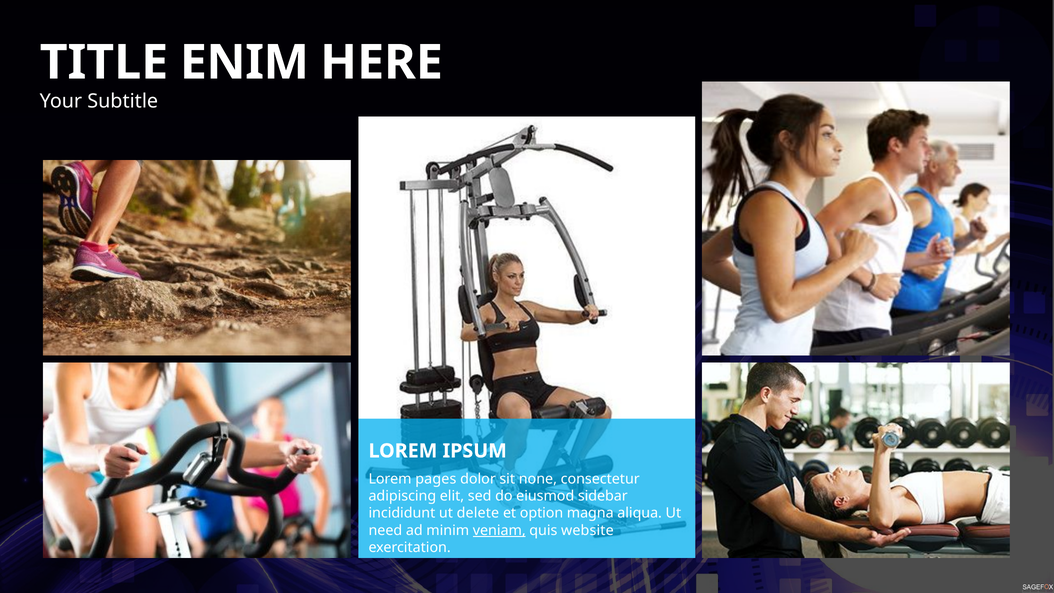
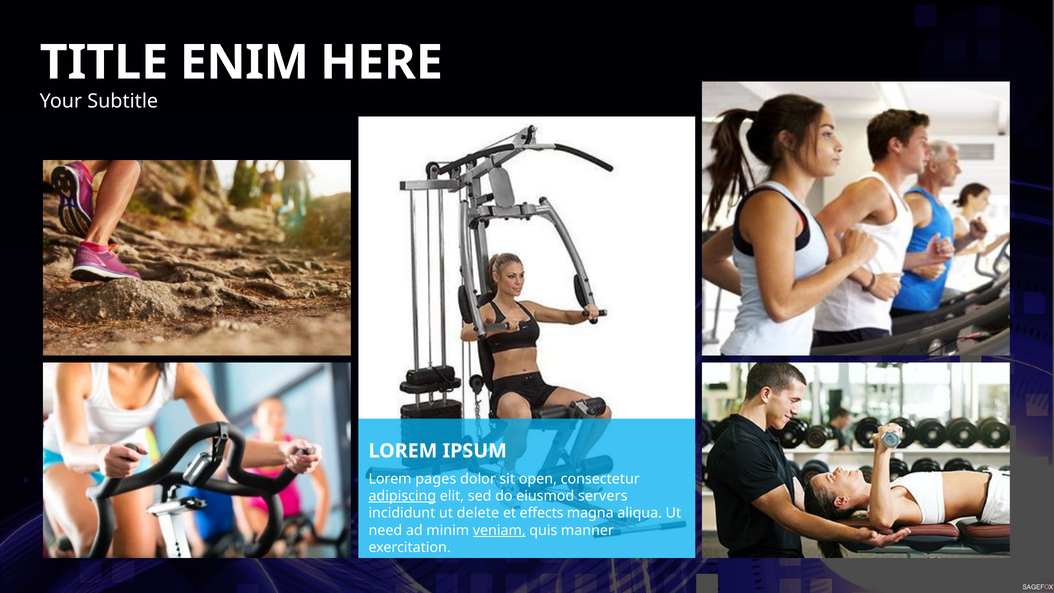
none: none -> open
adipiscing underline: none -> present
sidebar: sidebar -> servers
option: option -> effects
website: website -> manner
